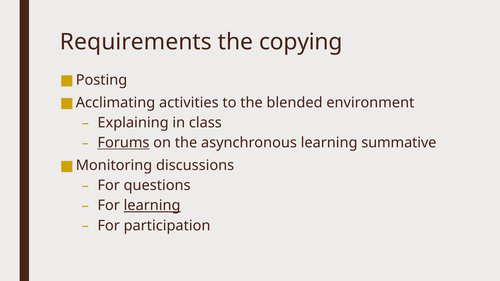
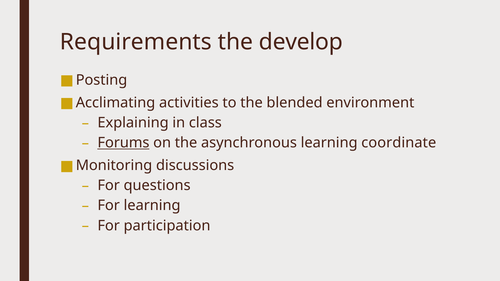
copying: copying -> develop
summative: summative -> coordinate
learning at (152, 206) underline: present -> none
